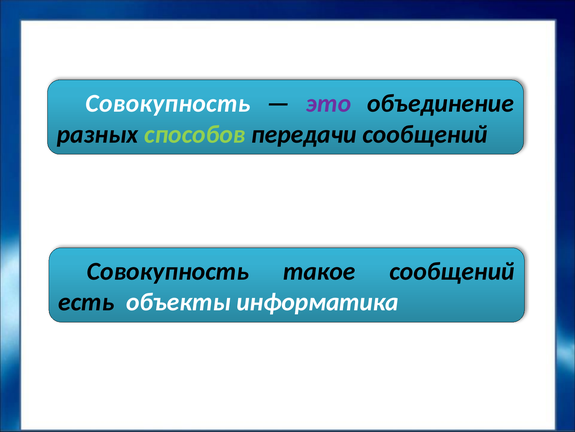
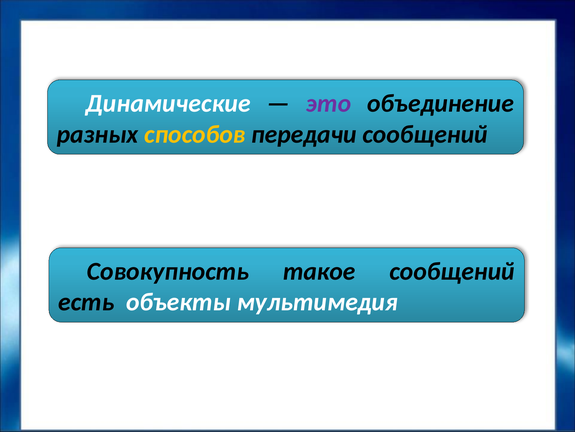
Совокупность at (168, 103): Совокупность -> Динамические
способов colour: light green -> yellow
информатика: информатика -> мультимедия
